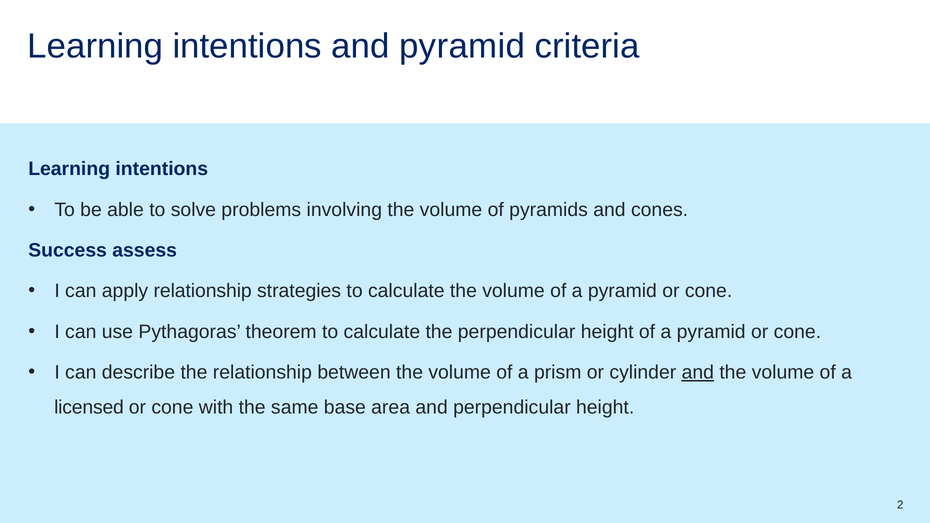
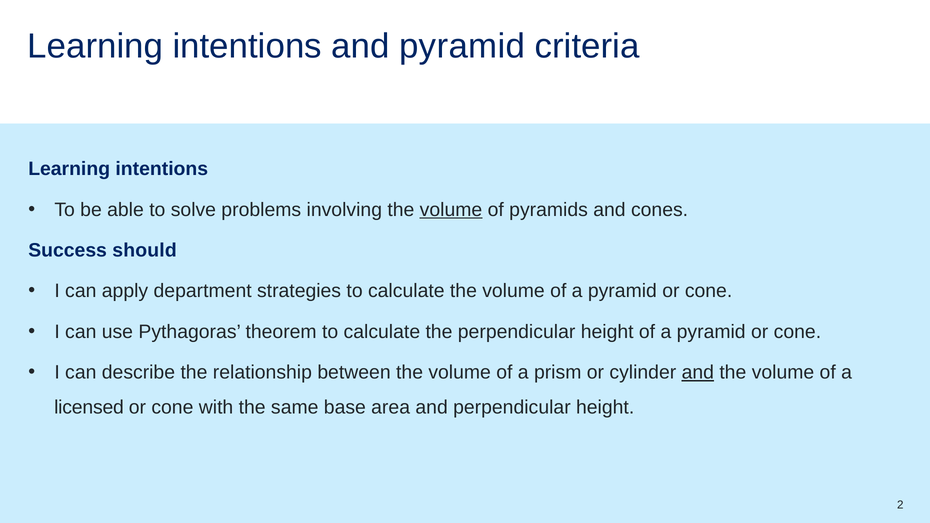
volume at (451, 210) underline: none -> present
assess: assess -> should
apply relationship: relationship -> department
